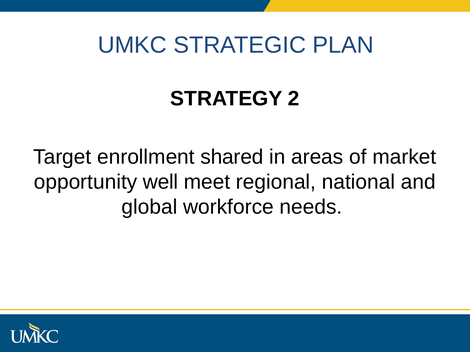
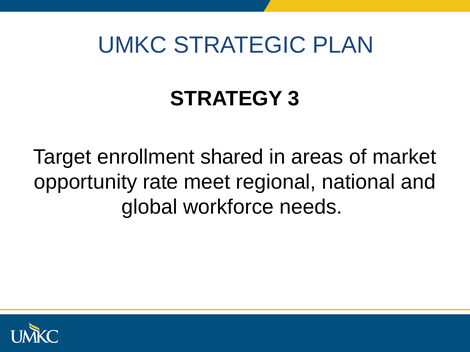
2: 2 -> 3
well: well -> rate
